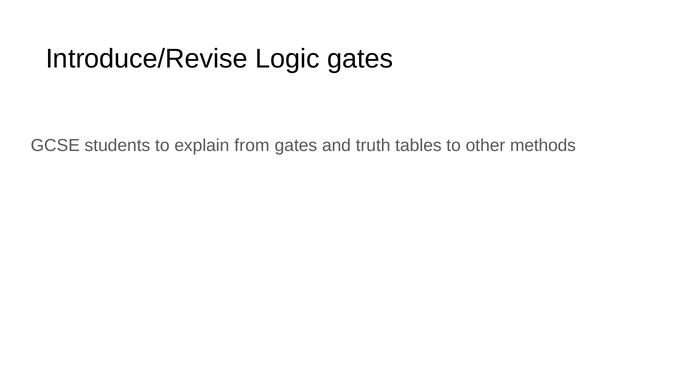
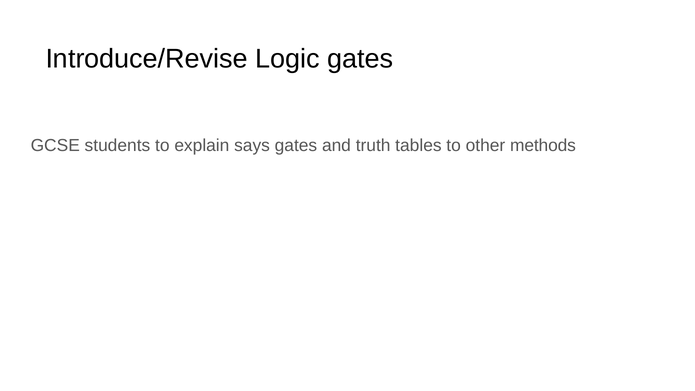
from: from -> says
